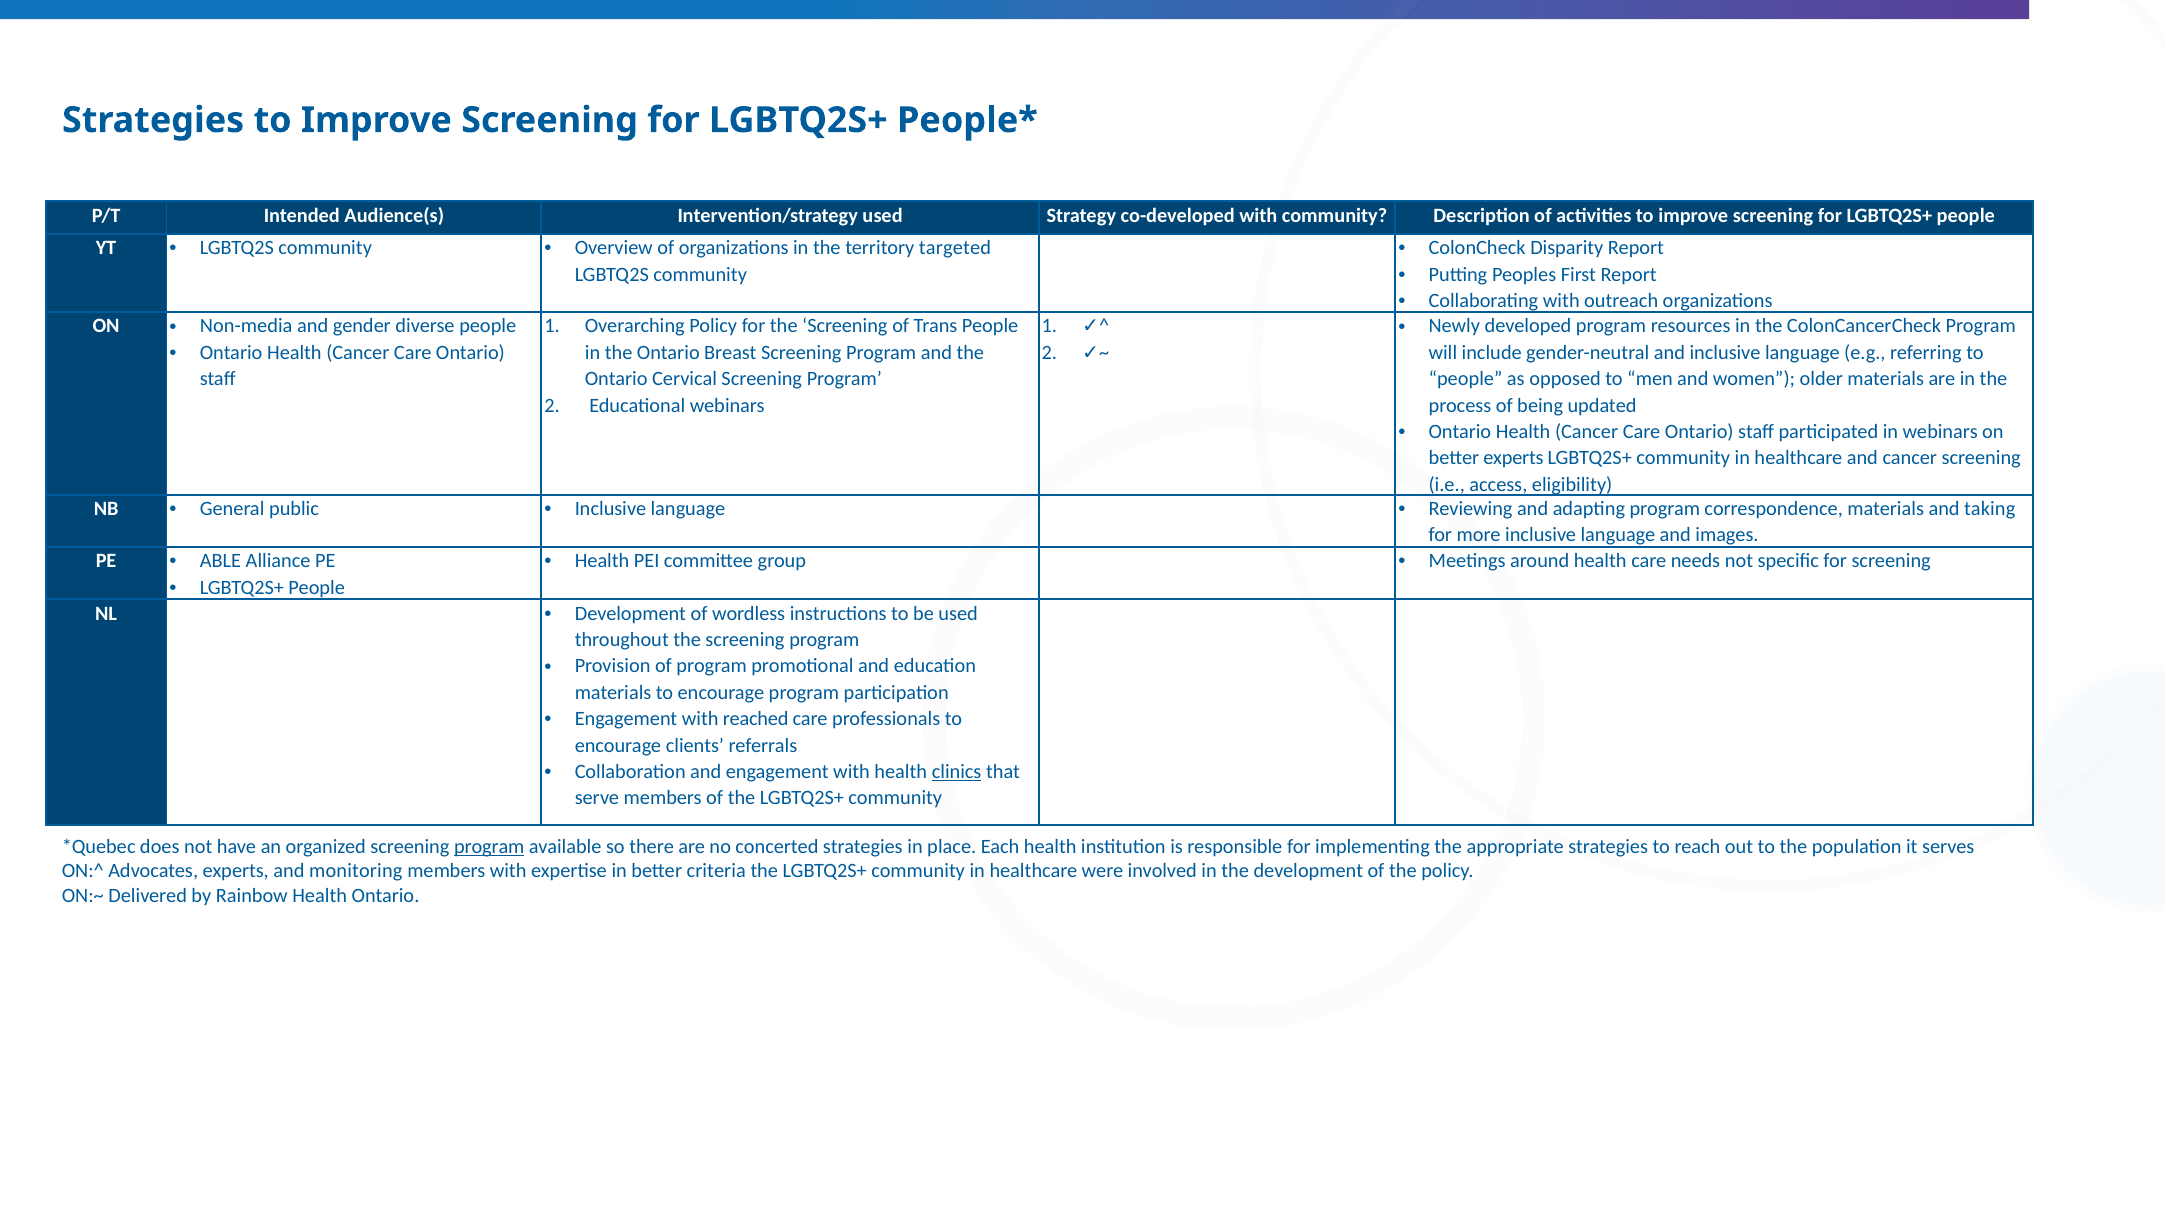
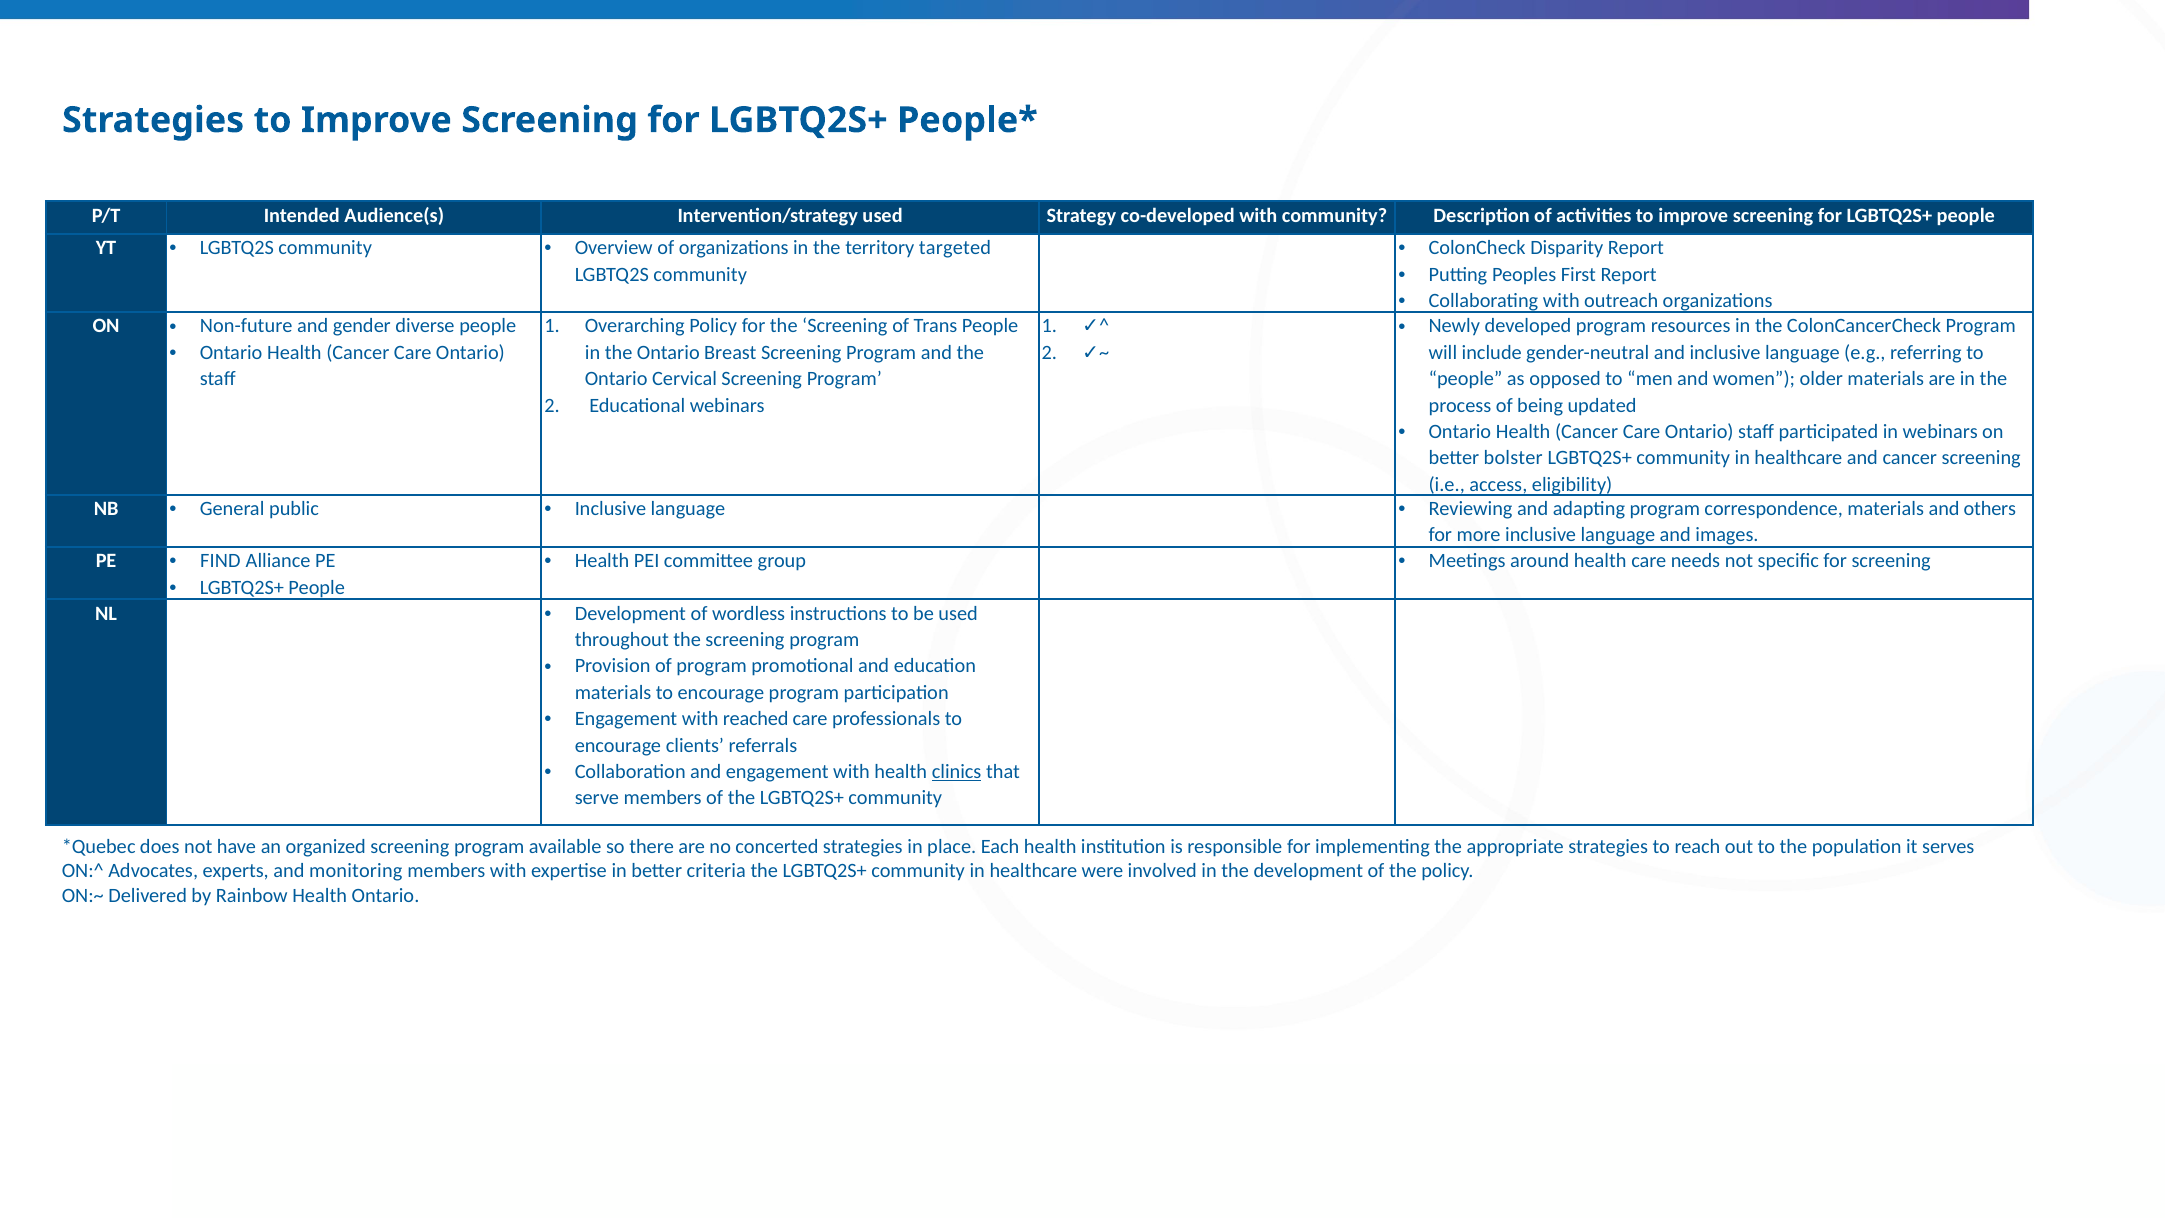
Non-media: Non-media -> Non-future
better experts: experts -> bolster
taking: taking -> others
ABLE: ABLE -> FIND
program at (489, 847) underline: present -> none
